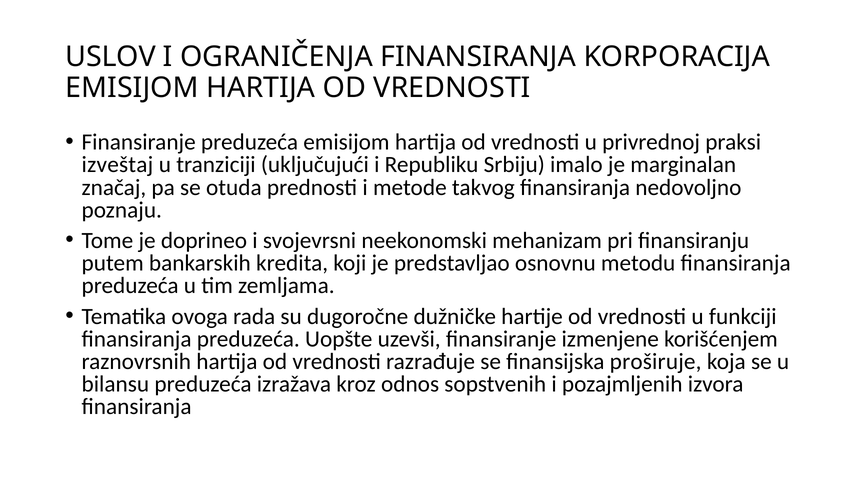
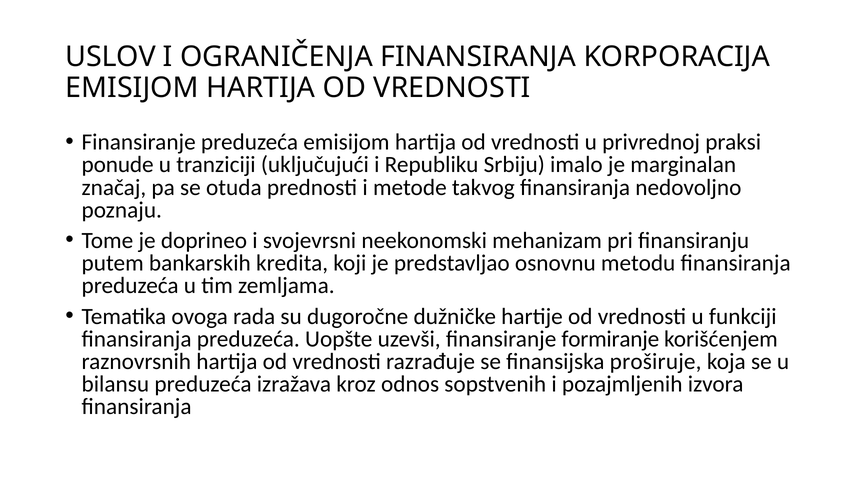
izveštaj: izveštaj -> ponude
izmenjene: izmenjene -> formiranje
